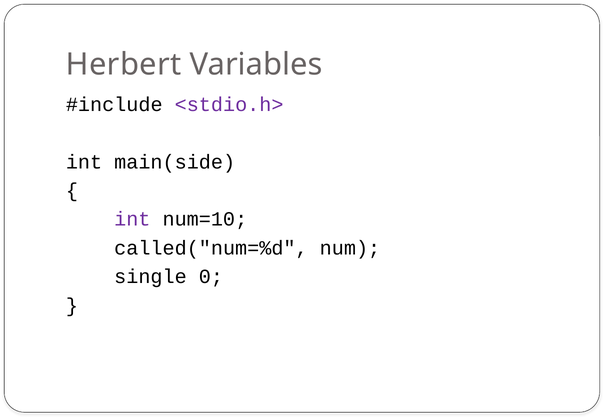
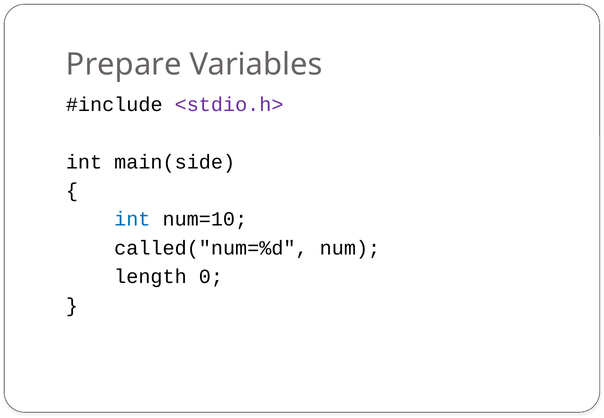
Herbert: Herbert -> Prepare
int at (132, 219) colour: purple -> blue
single: single -> length
